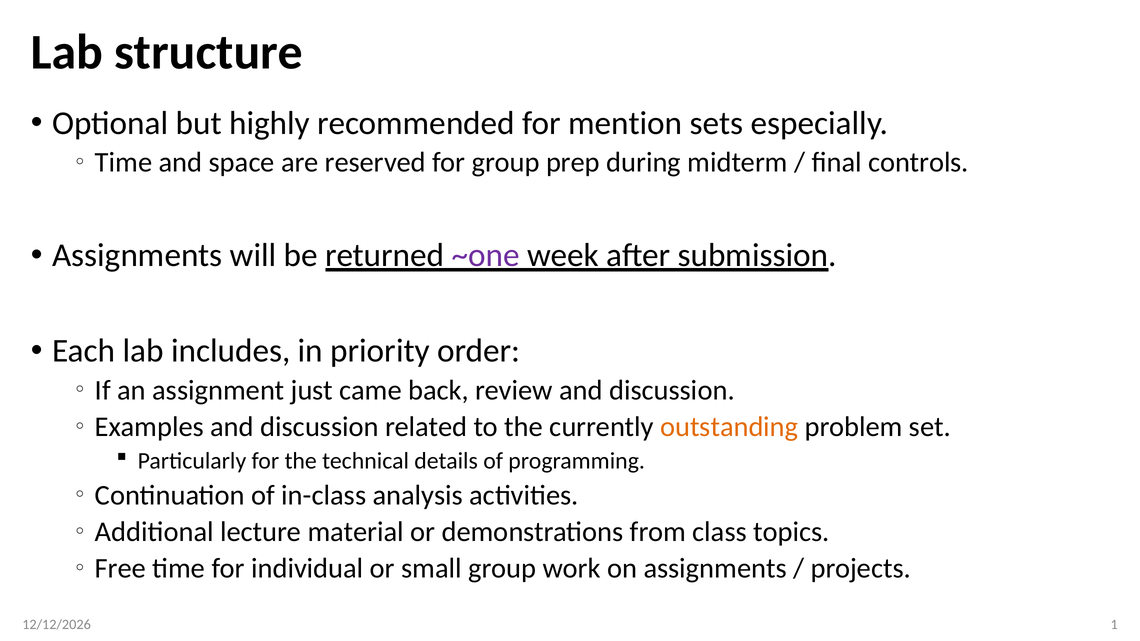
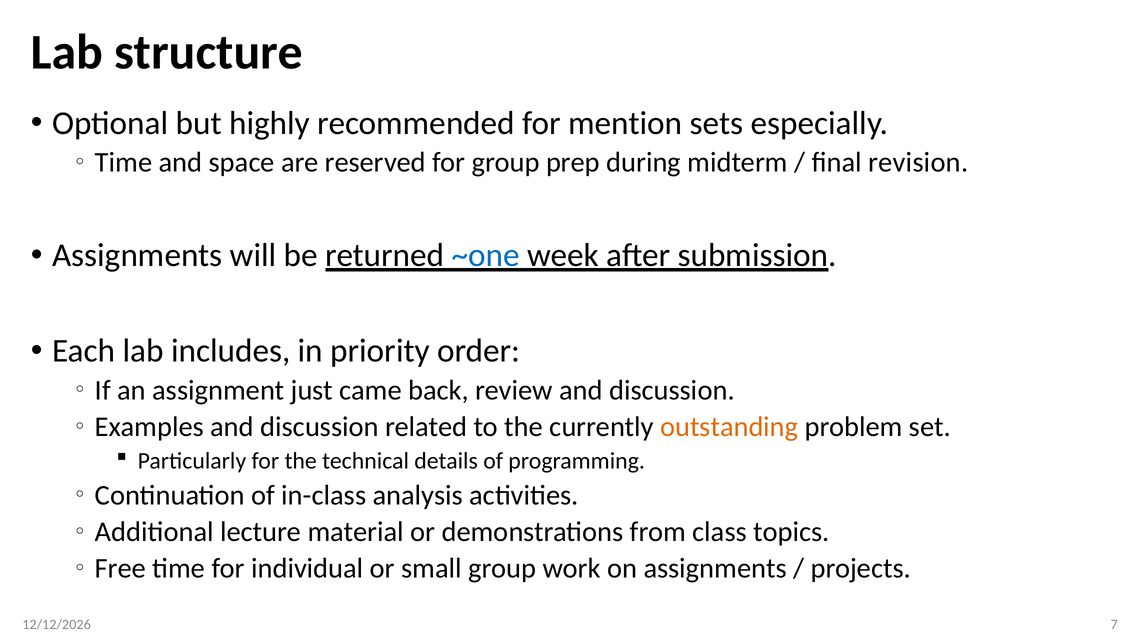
controls: controls -> revision
~one colour: purple -> blue
1: 1 -> 7
